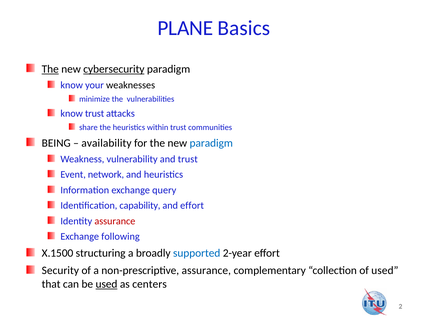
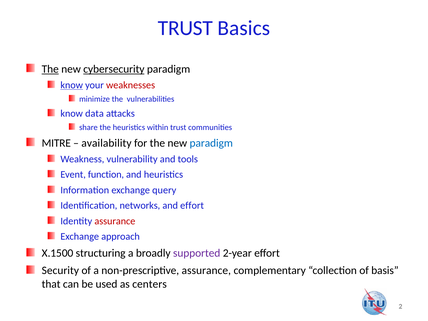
PLANE at (185, 28): PLANE -> TRUST
know at (72, 85) underline: none -> present
weaknesses colour: black -> red
know trust: trust -> data
BEING: BEING -> MITRE
and trust: trust -> tools
network: network -> function
capability: capability -> networks
following: following -> approach
supported colour: blue -> purple
of used: used -> basis
used at (107, 284) underline: present -> none
